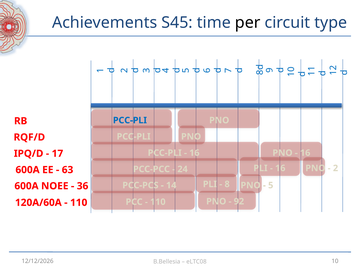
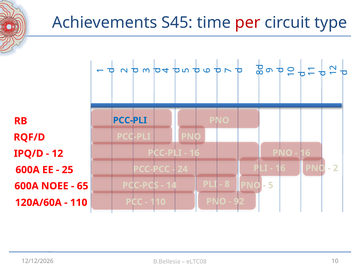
per colour: black -> red
17: 17 -> 12
63: 63 -> 25
36: 36 -> 65
